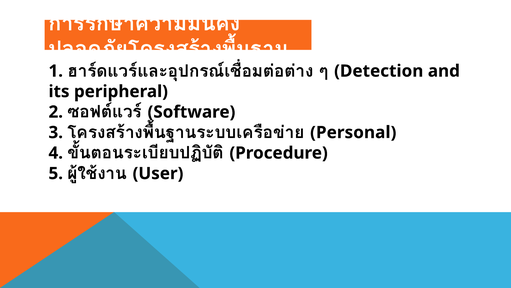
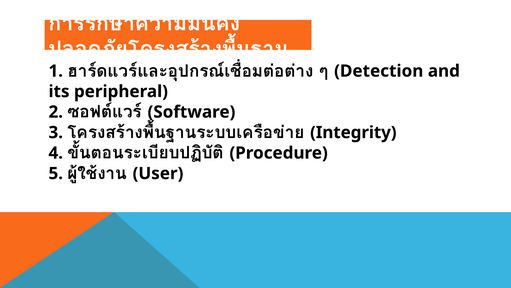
Personal: Personal -> Integrity
